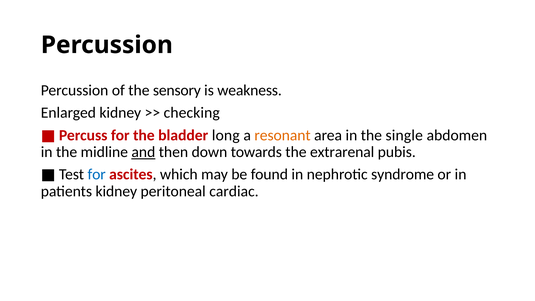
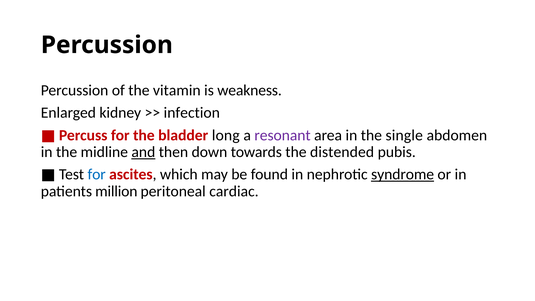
sensory: sensory -> vitamin
checking: checking -> infection
resonant colour: orange -> purple
extrarenal: extrarenal -> distended
syndrome underline: none -> present
patients kidney: kidney -> million
